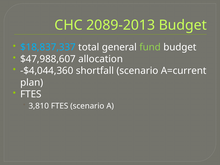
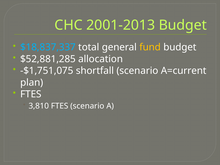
2089-2013: 2089-2013 -> 2001-2013
fund colour: light green -> yellow
$47,988,607: $47,988,607 -> $52,881,285
-$4,044,360: -$4,044,360 -> -$1,751,075
